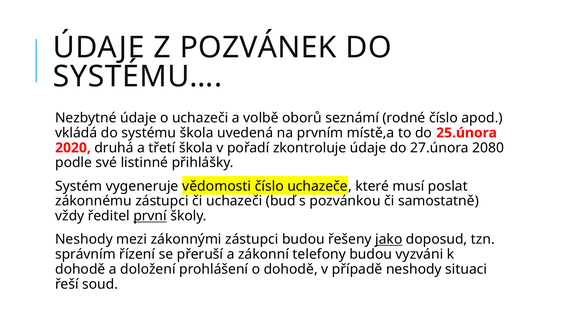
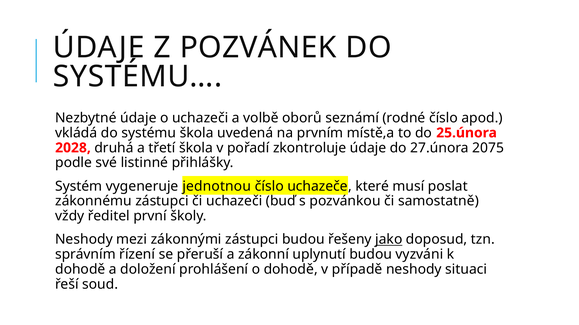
2020: 2020 -> 2028
2080: 2080 -> 2075
vědomosti: vědomosti -> jednotnou
první underline: present -> none
telefony: telefony -> uplynutí
